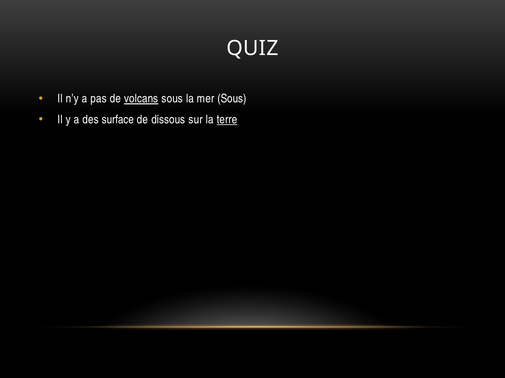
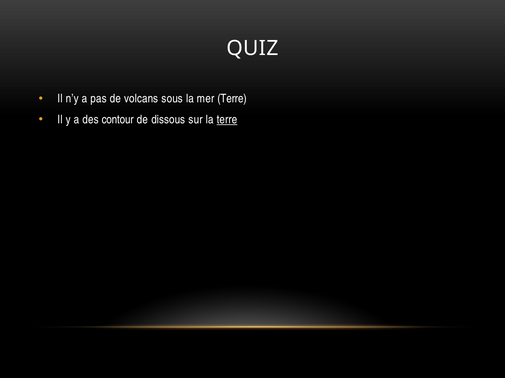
volcans underline: present -> none
mer Sous: Sous -> Terre
surface: surface -> contour
